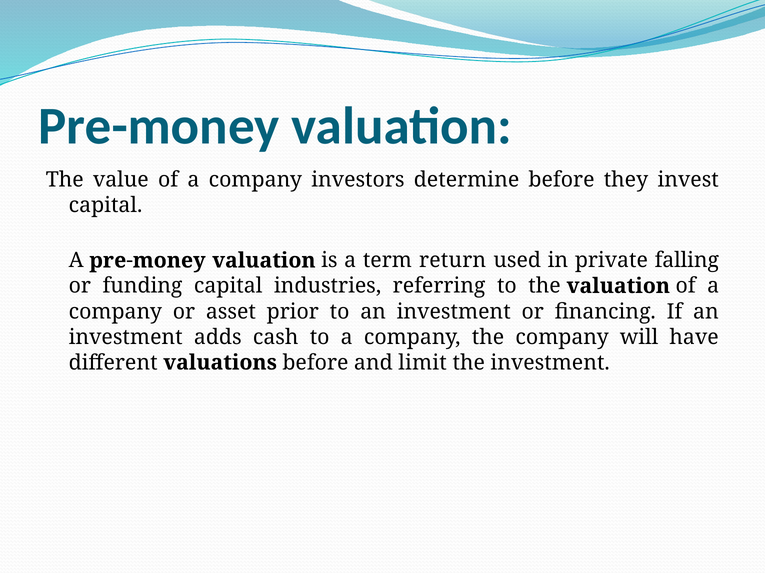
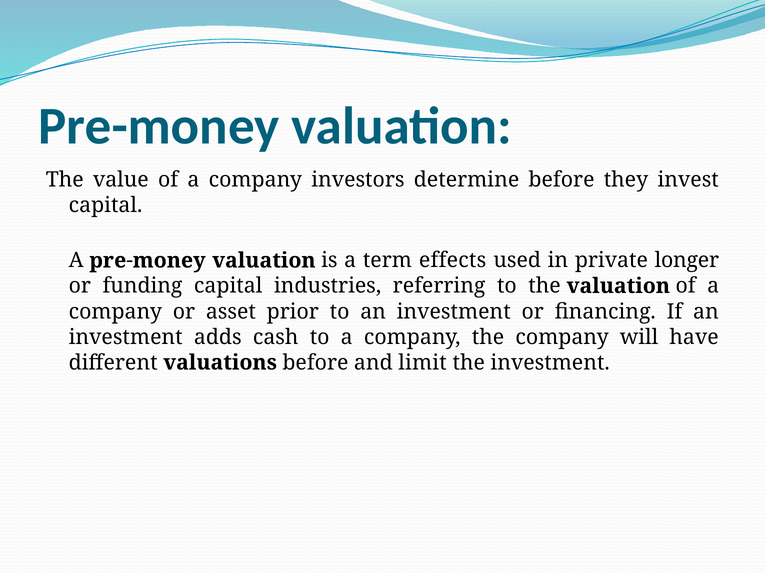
return: return -> effects
falling: falling -> longer
